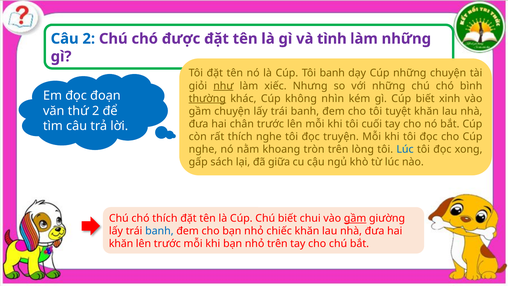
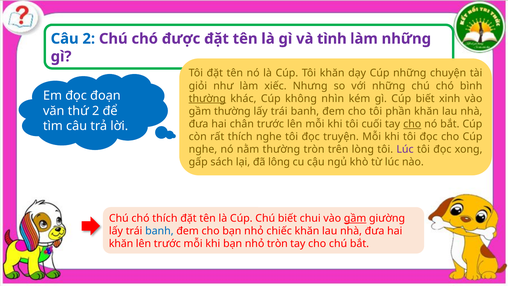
Tôi banh: banh -> khăn
như underline: present -> none
gầm chuyện: chuyện -> thường
tuyệt: tuyệt -> phần
cho at (412, 124) underline: none -> present
nằm khoang: khoang -> thường
Lúc at (405, 149) colour: blue -> purple
giữa: giữa -> lông
nhỏ trên: trên -> tròn
